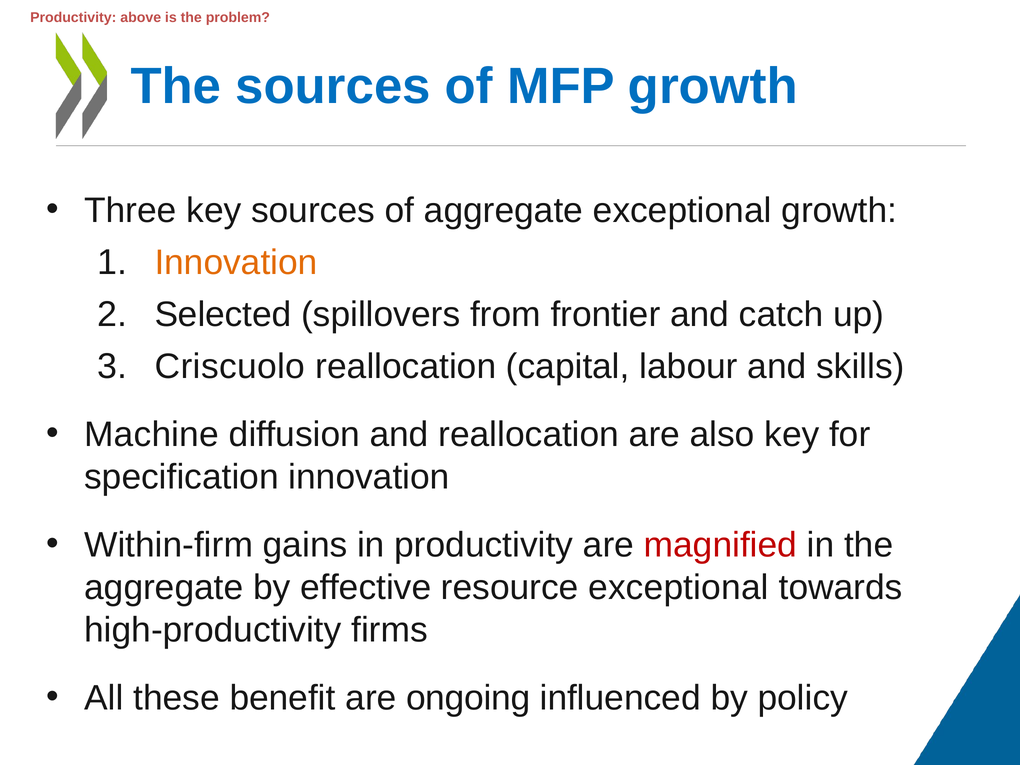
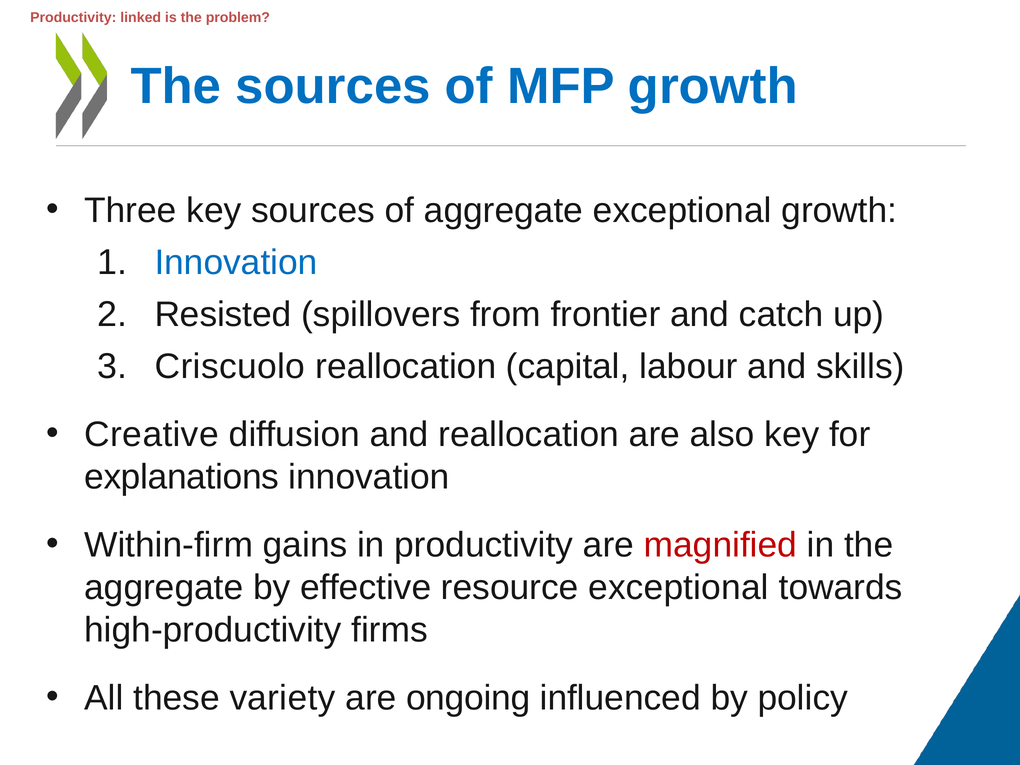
above: above -> linked
Innovation at (236, 262) colour: orange -> blue
Selected: Selected -> Resisted
Machine: Machine -> Creative
specification: specification -> explanations
benefit: benefit -> variety
